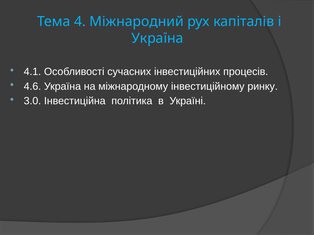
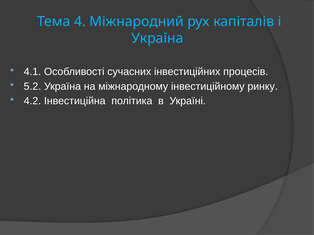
4.6: 4.6 -> 5.2
3.0: 3.0 -> 4.2
